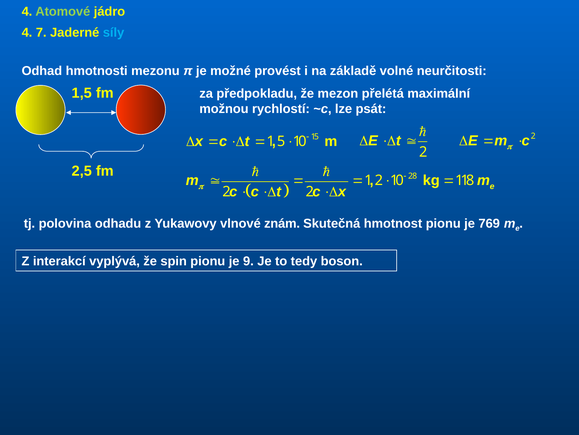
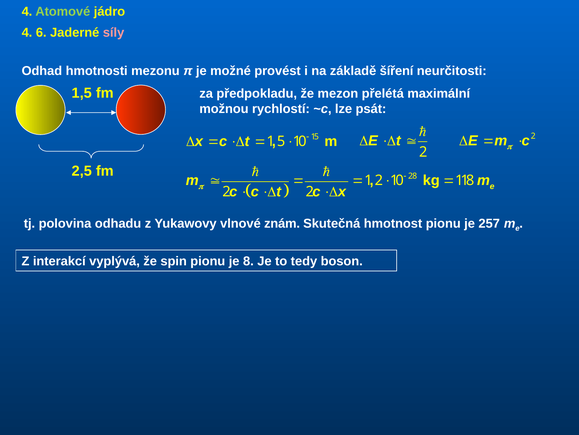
7: 7 -> 6
síly colour: light blue -> pink
volné: volné -> šíření
769: 769 -> 257
9: 9 -> 8
